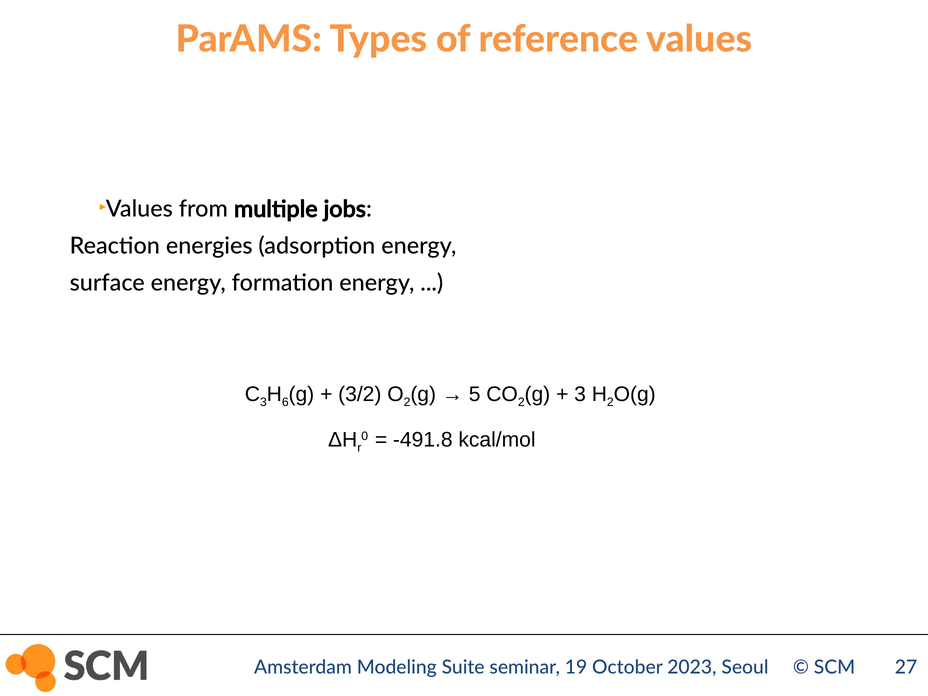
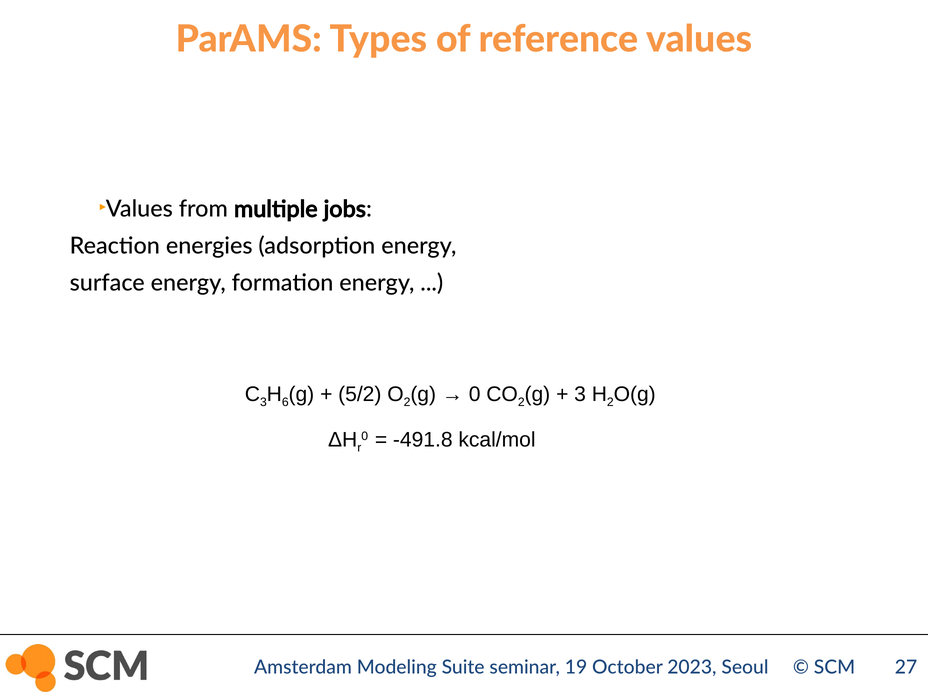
3/2: 3/2 -> 5/2
5 at (475, 394): 5 -> 0
